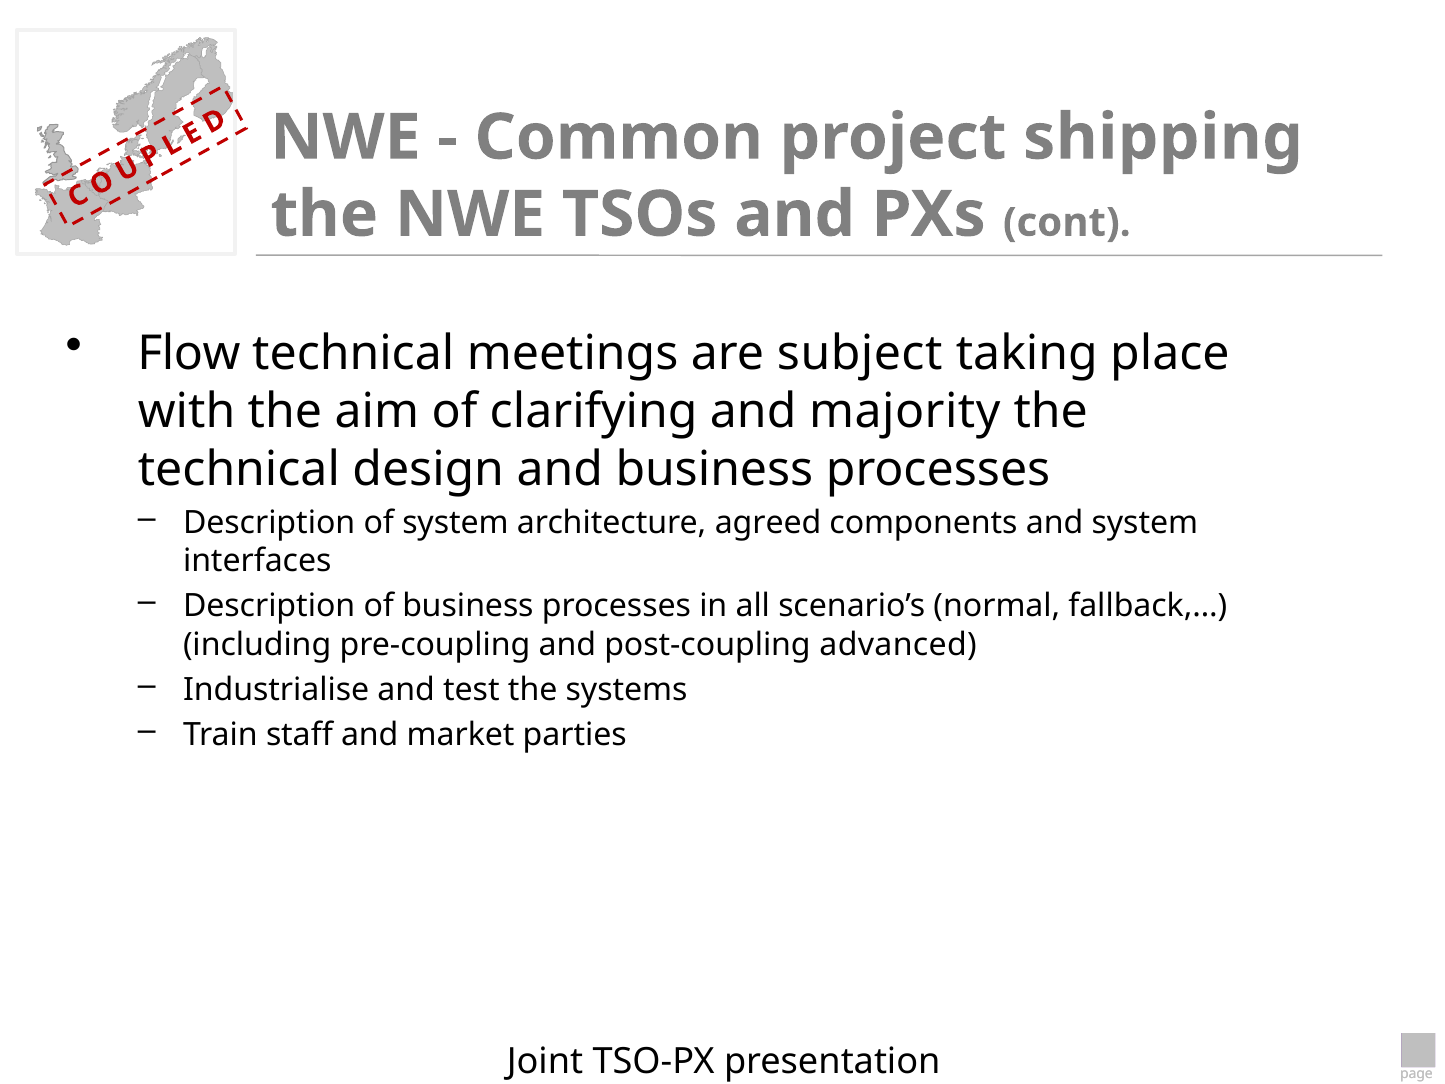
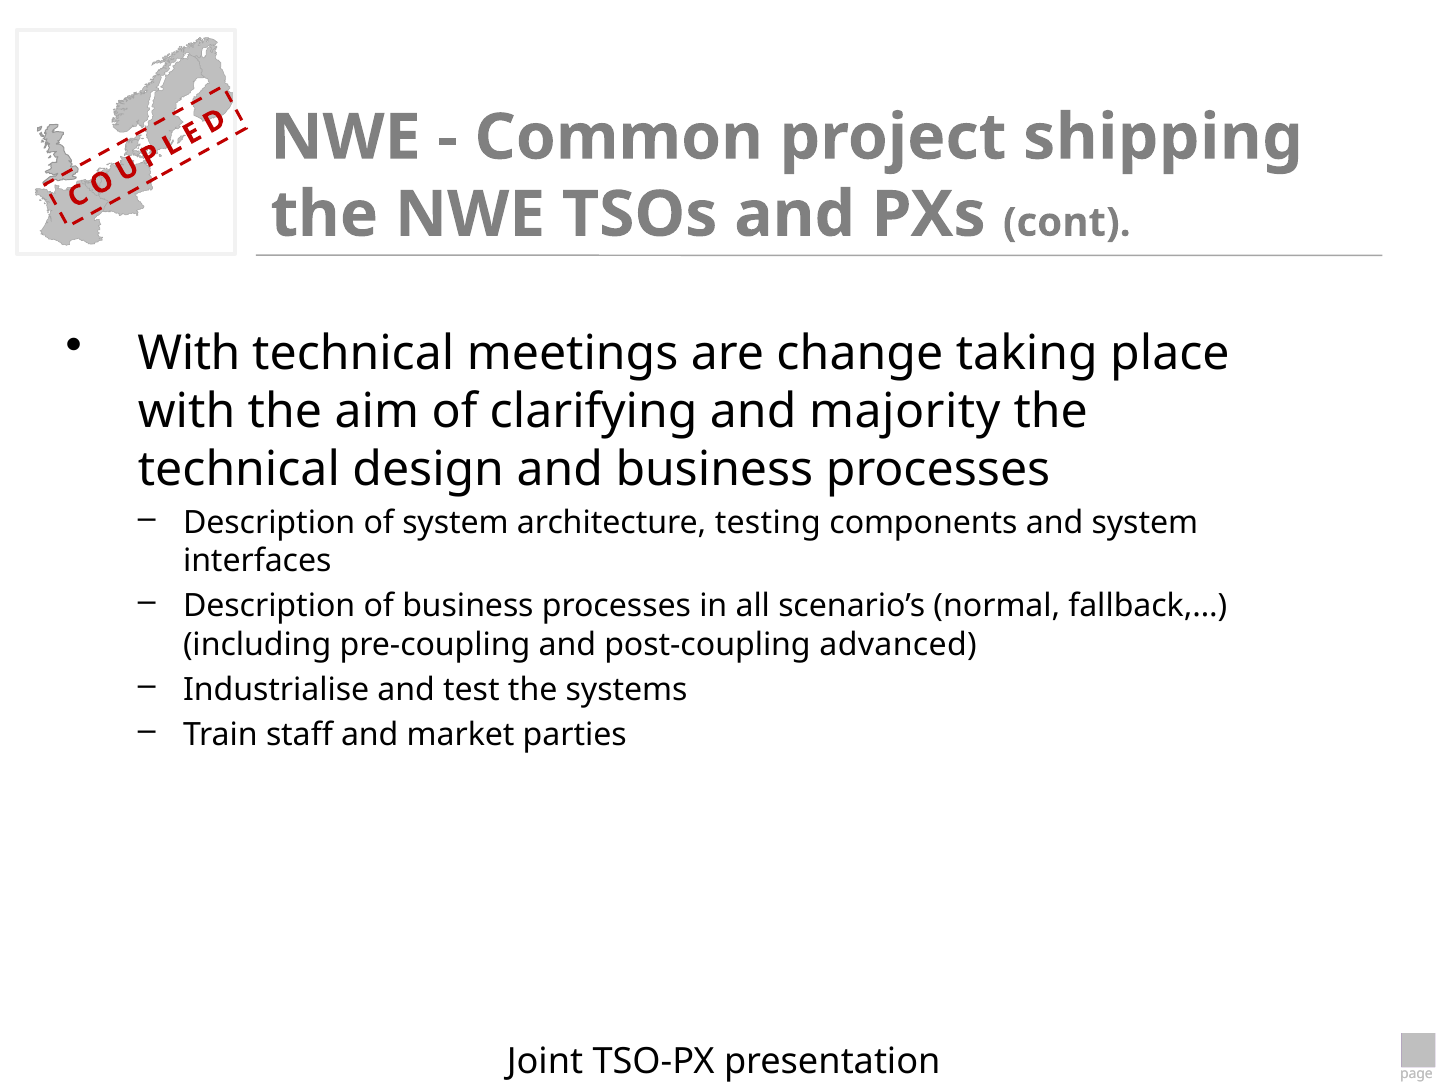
Flow at (189, 354): Flow -> With
subject: subject -> change
agreed: agreed -> testing
